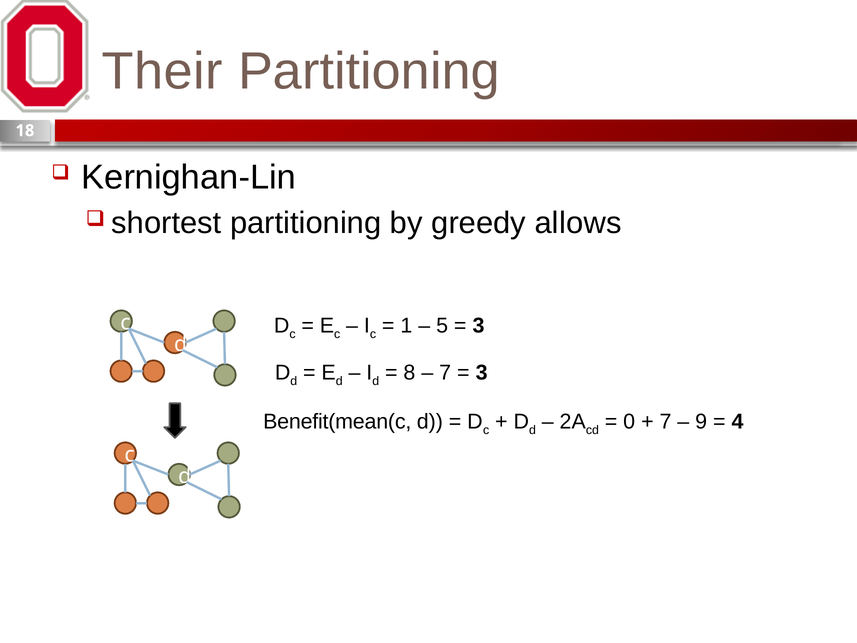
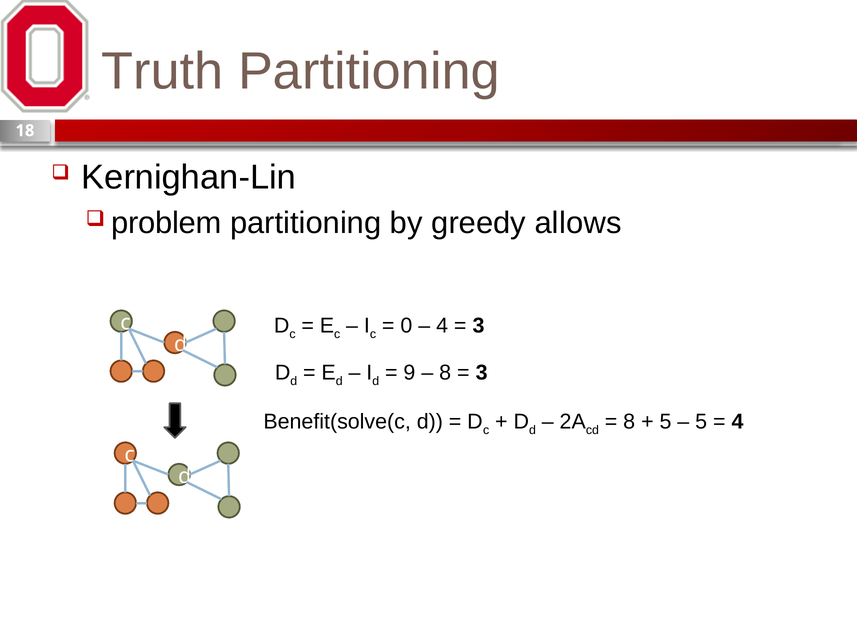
Their: Their -> Truth
shortest: shortest -> problem
1: 1 -> 0
5 at (442, 326): 5 -> 4
8: 8 -> 9
7 at (445, 373): 7 -> 8
Benefit(mean(c: Benefit(mean(c -> Benefit(solve(c
0 at (629, 422): 0 -> 8
7 at (665, 422): 7 -> 5
9 at (701, 422): 9 -> 5
